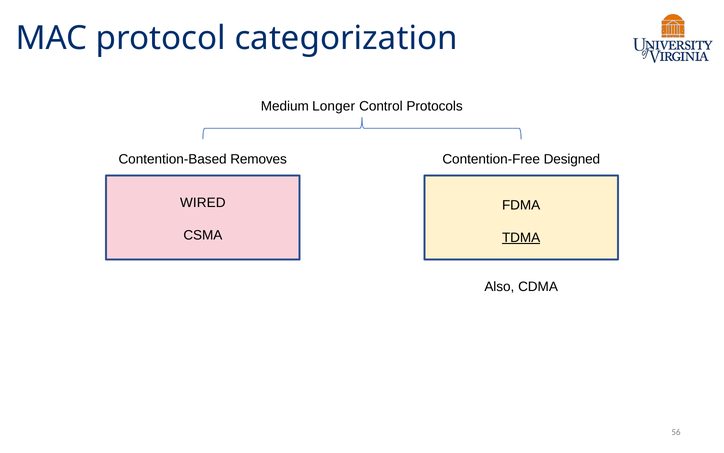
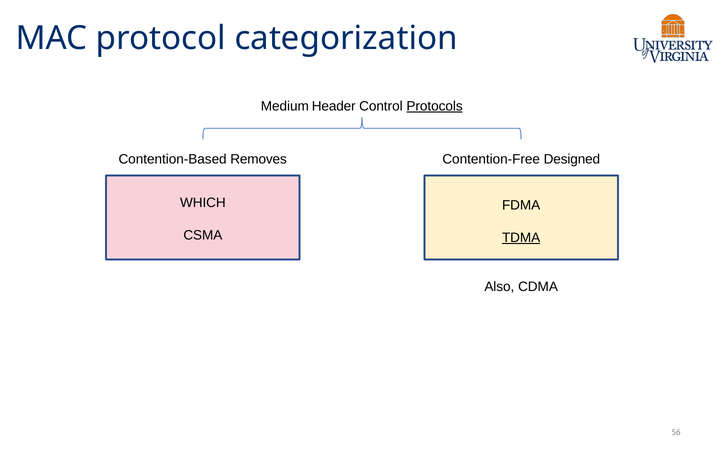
Longer: Longer -> Header
Protocols underline: none -> present
WIRED: WIRED -> WHICH
